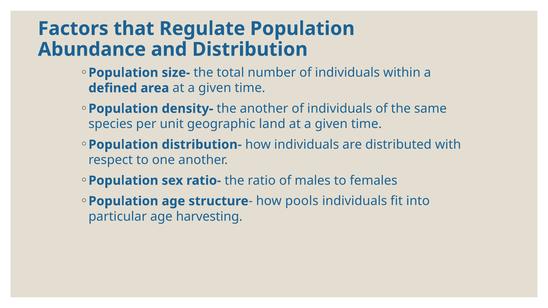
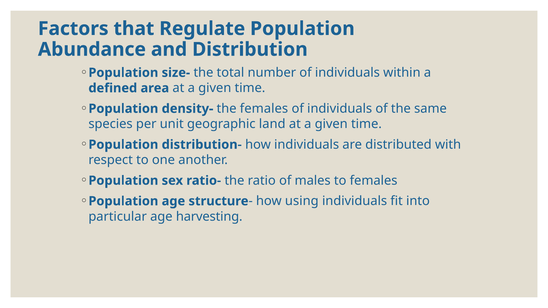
the another: another -> females
pools: pools -> using
